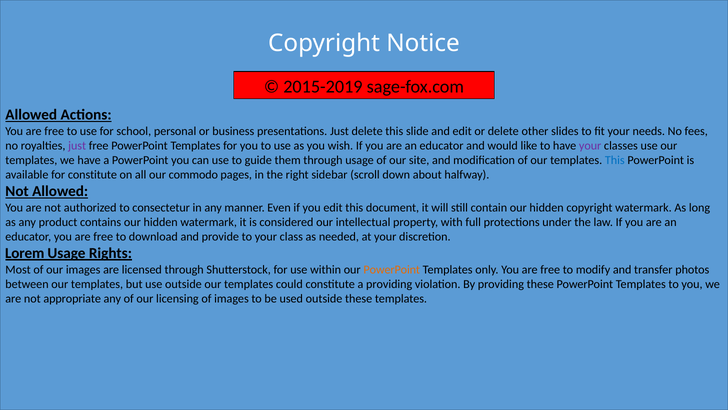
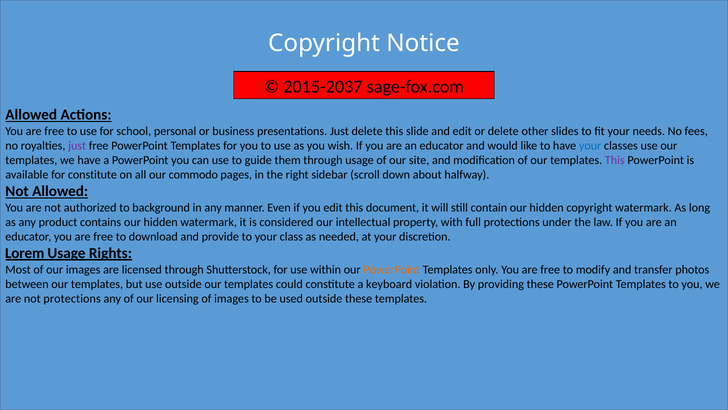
2015-2019: 2015-2019 -> 2015-2037
your at (590, 146) colour: purple -> blue
This at (615, 160) colour: blue -> purple
consectetur: consectetur -> background
a providing: providing -> keyboard
not appropriate: appropriate -> protections
